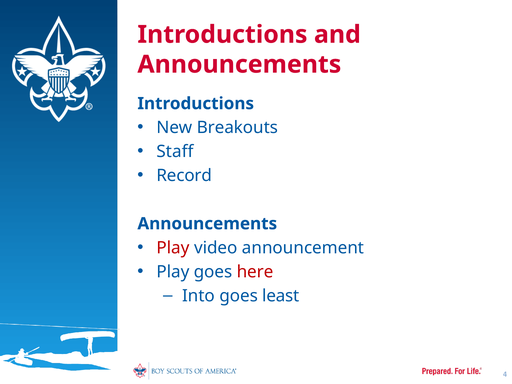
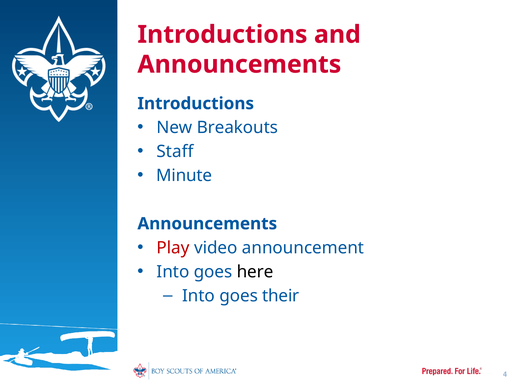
Record: Record -> Minute
Play at (173, 272): Play -> Into
here colour: red -> black
least: least -> their
